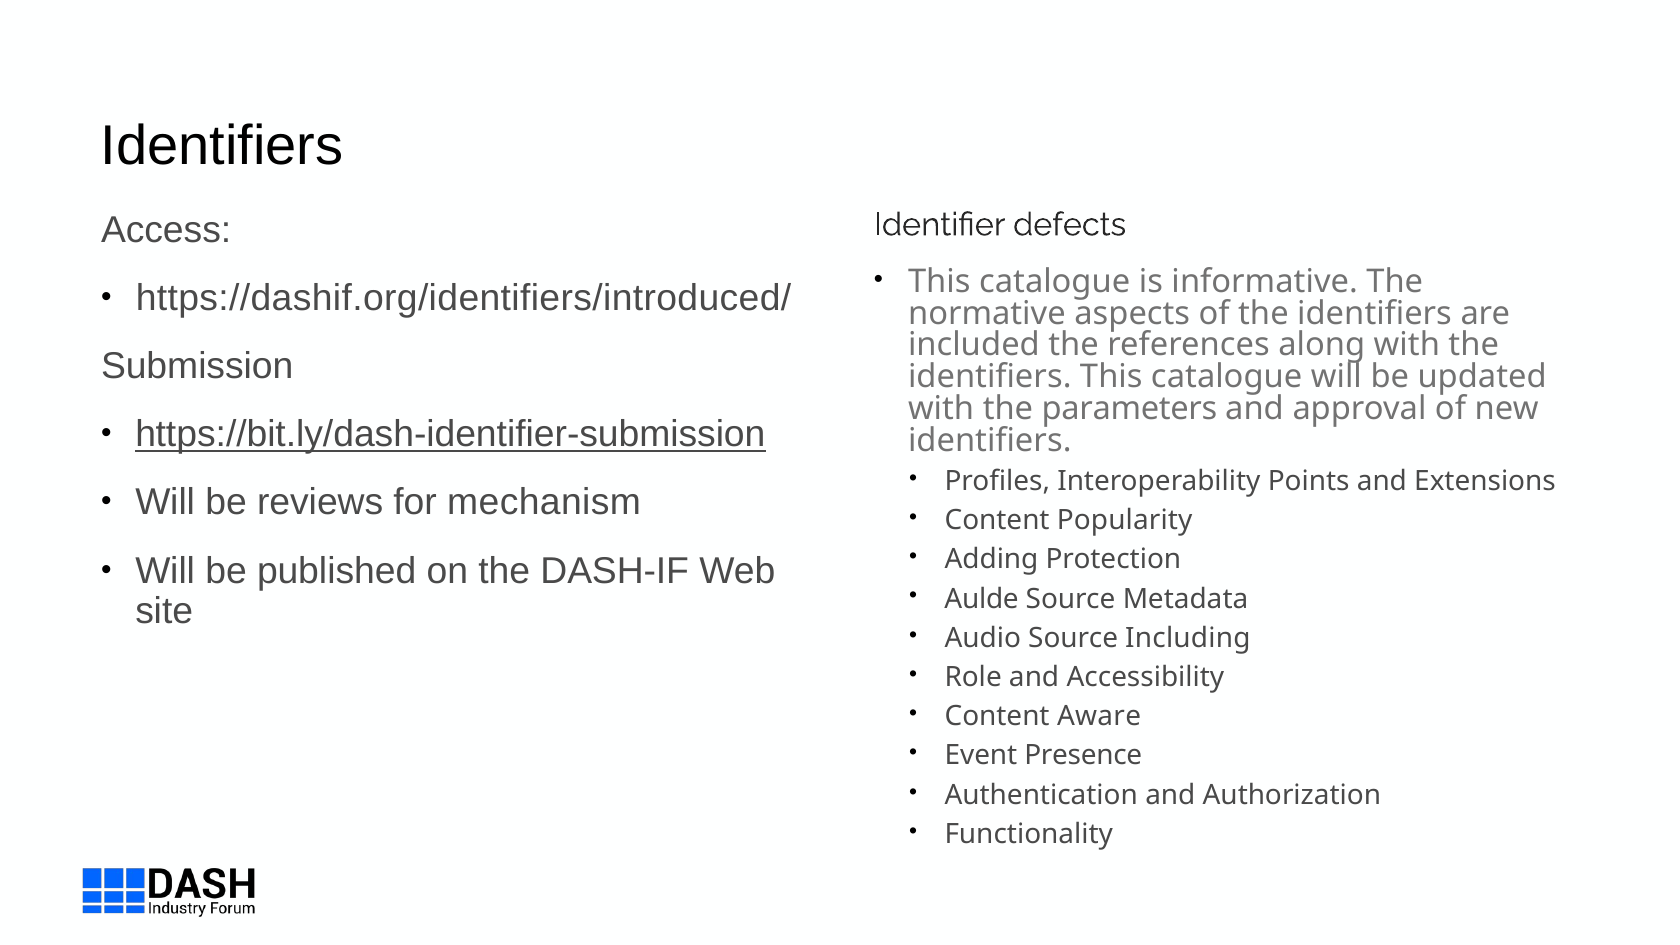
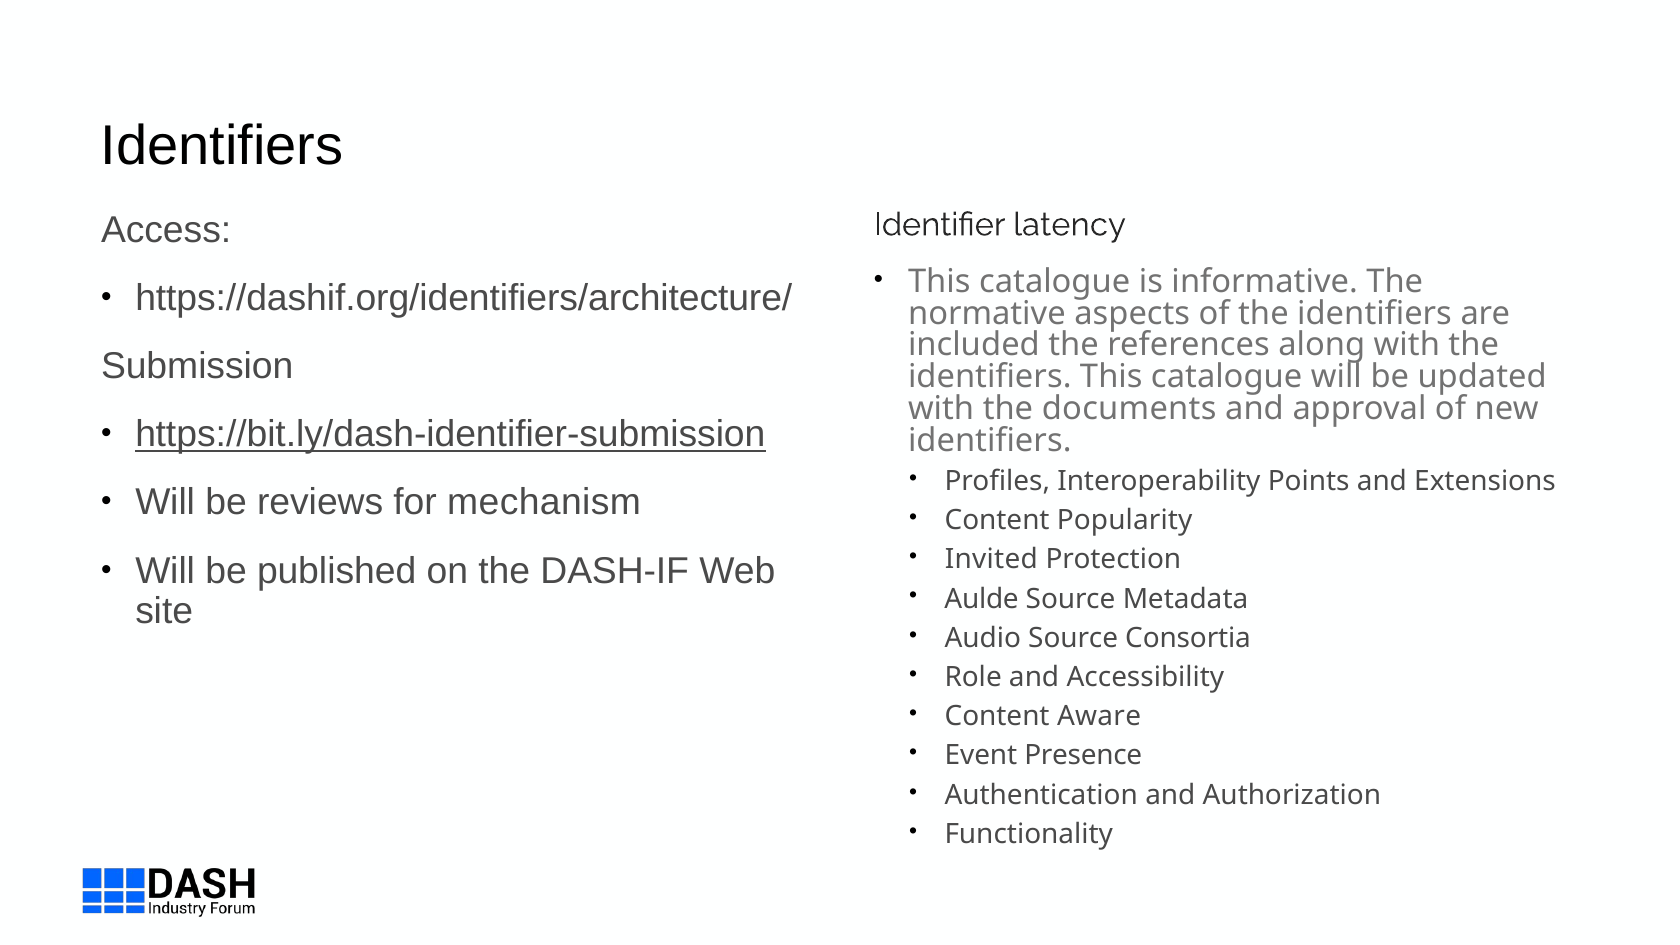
defects: defects -> latency
https://dashif.org/identifiers/introduced/: https://dashif.org/identifiers/introduced/ -> https://dashif.org/identifiers/architecture/
parameters: parameters -> documents
Adding: Adding -> Invited
Including: Including -> Consortia
